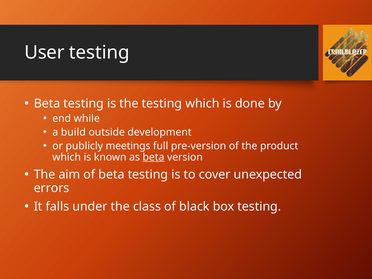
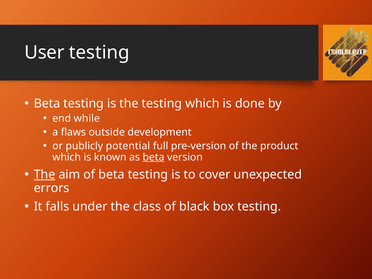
build: build -> flaws
meetings: meetings -> potential
The at (45, 175) underline: none -> present
